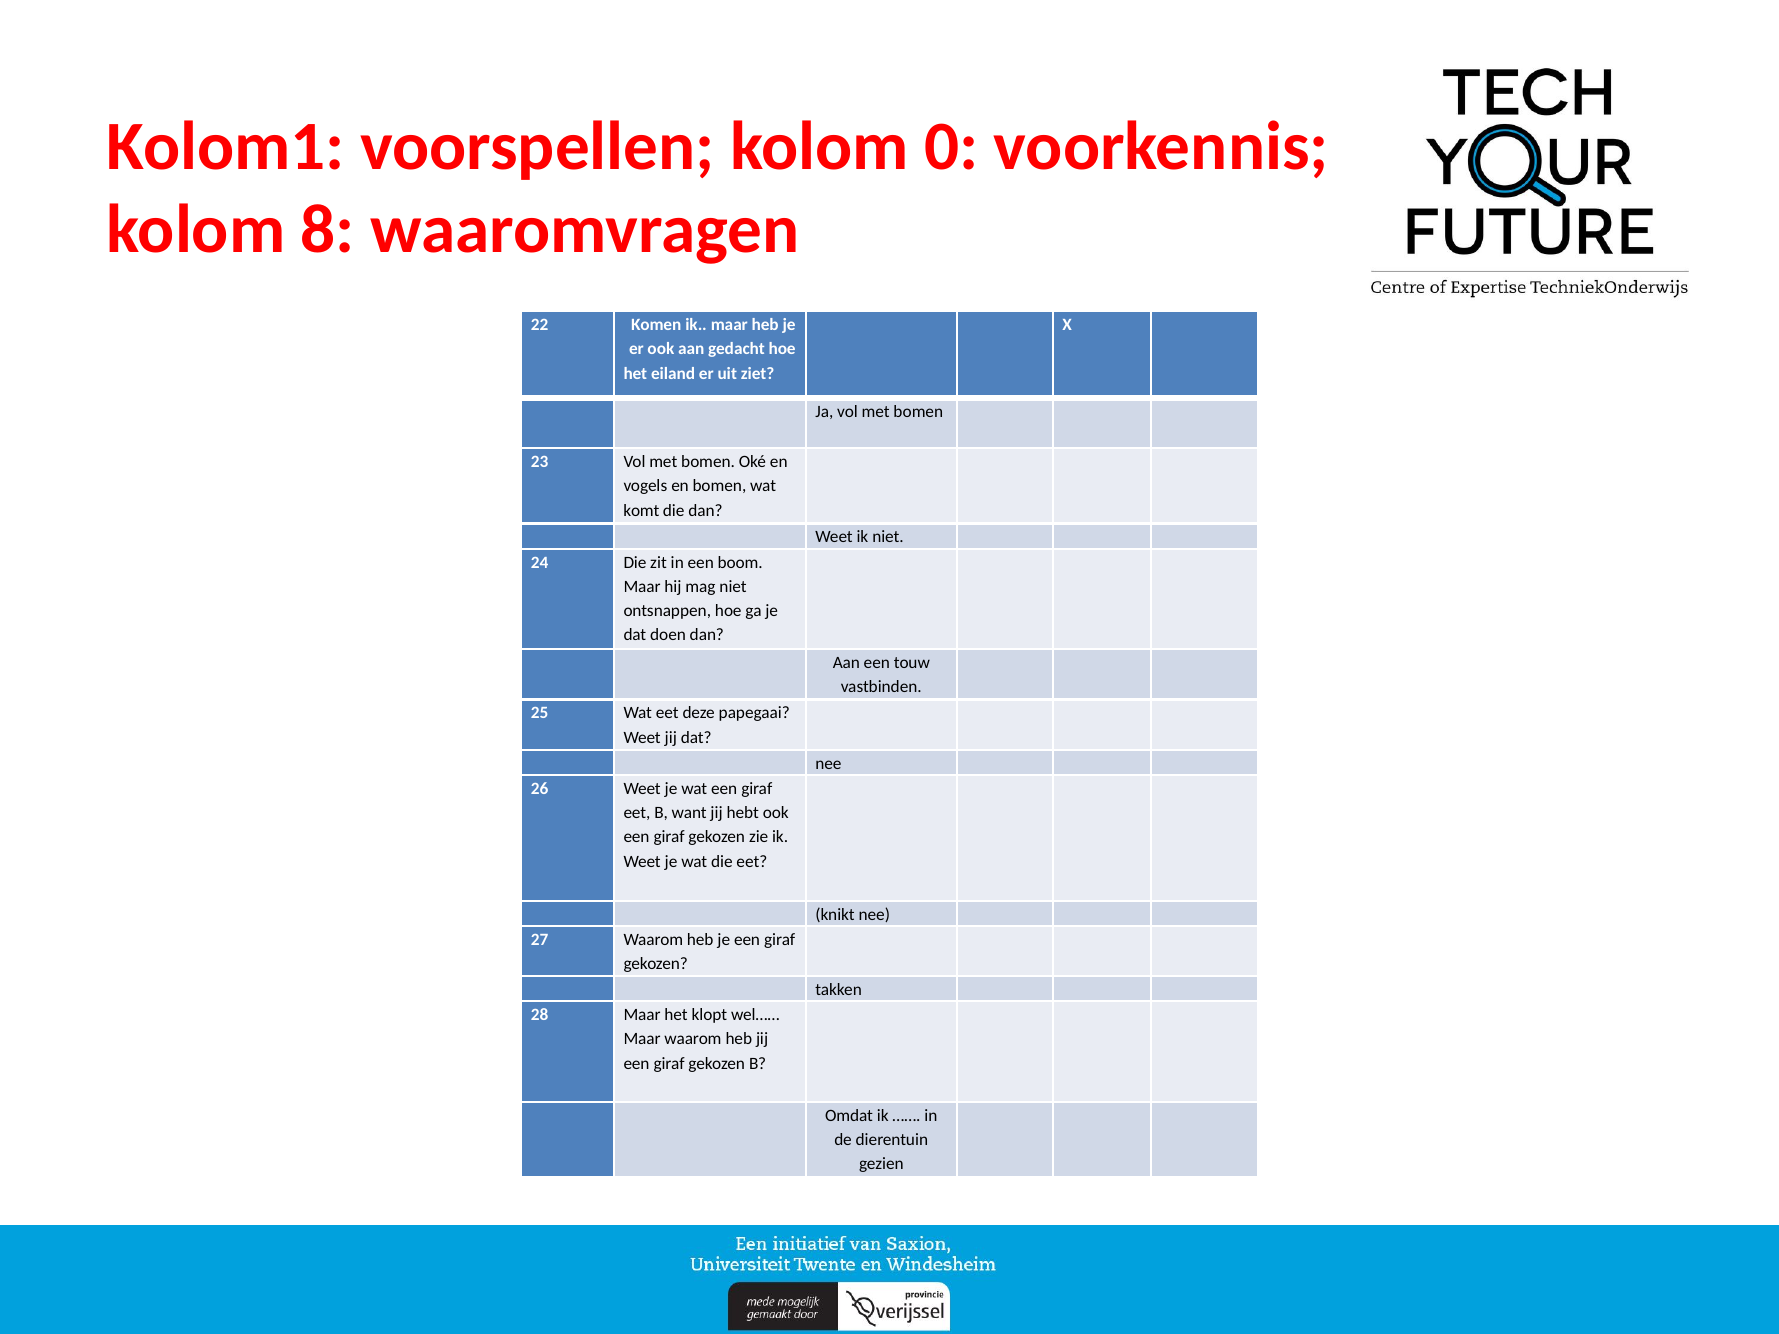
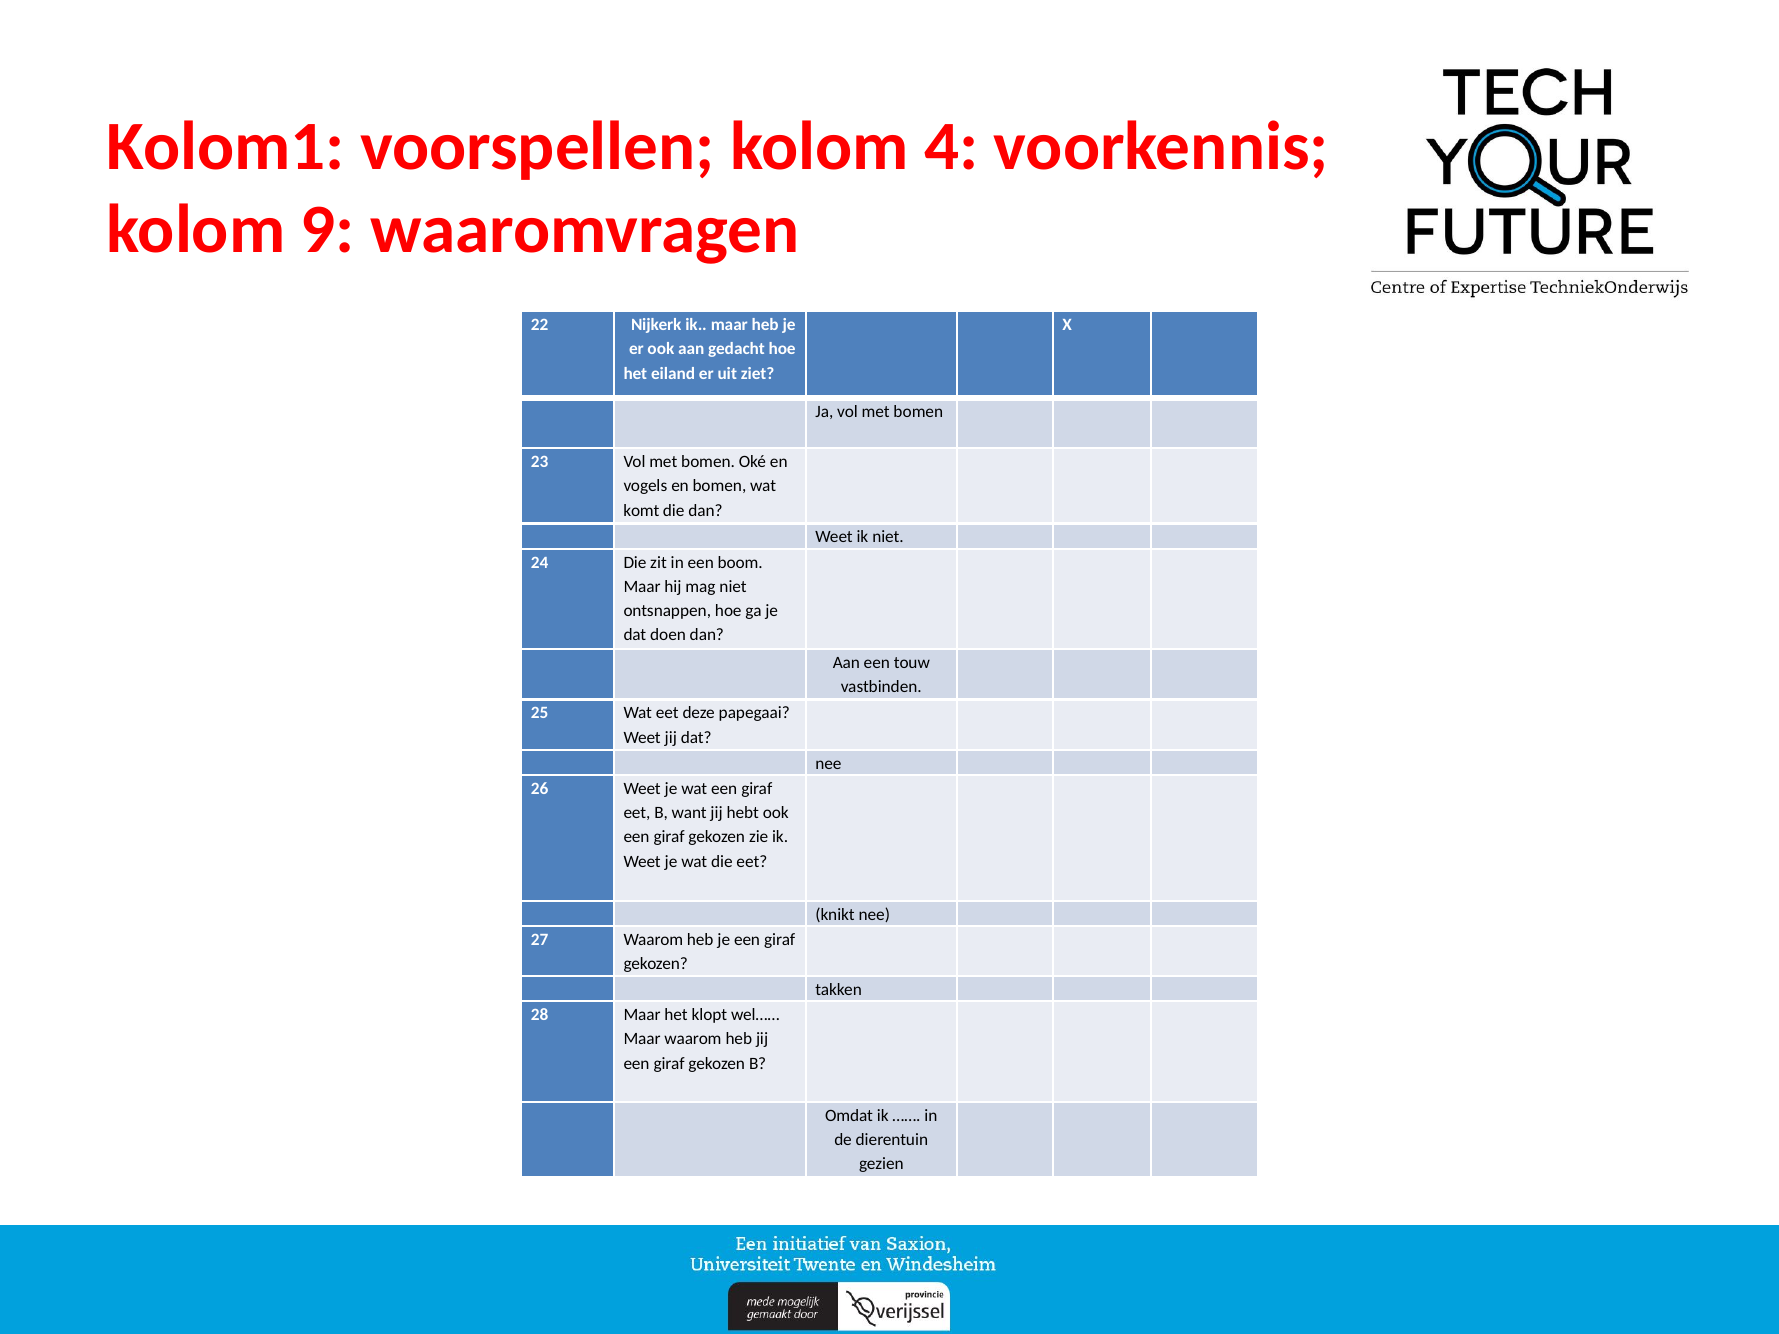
0: 0 -> 4
8: 8 -> 9
Komen: Komen -> Nijkerk
